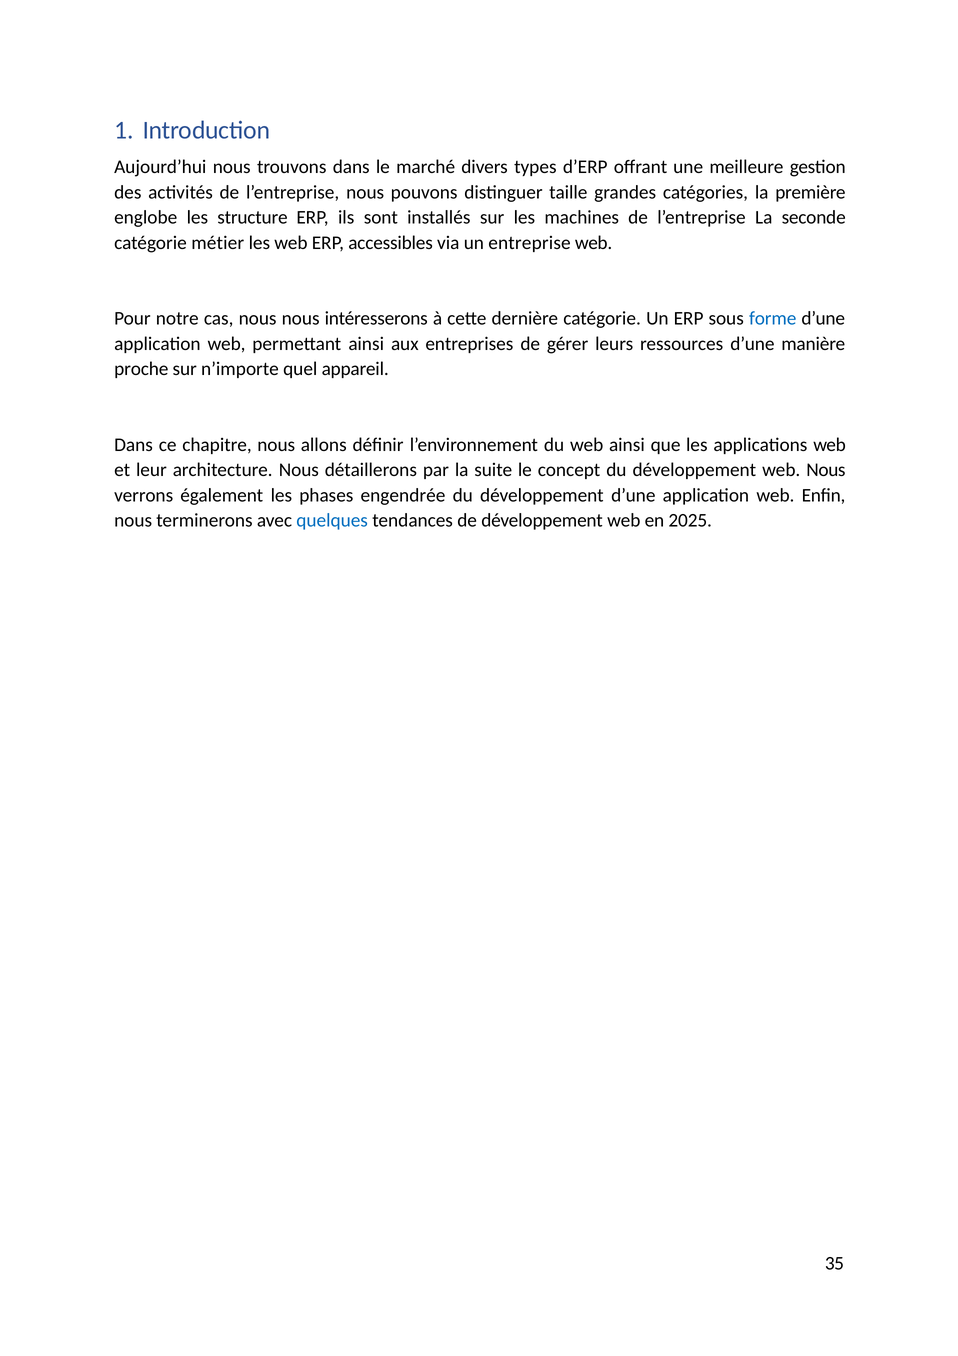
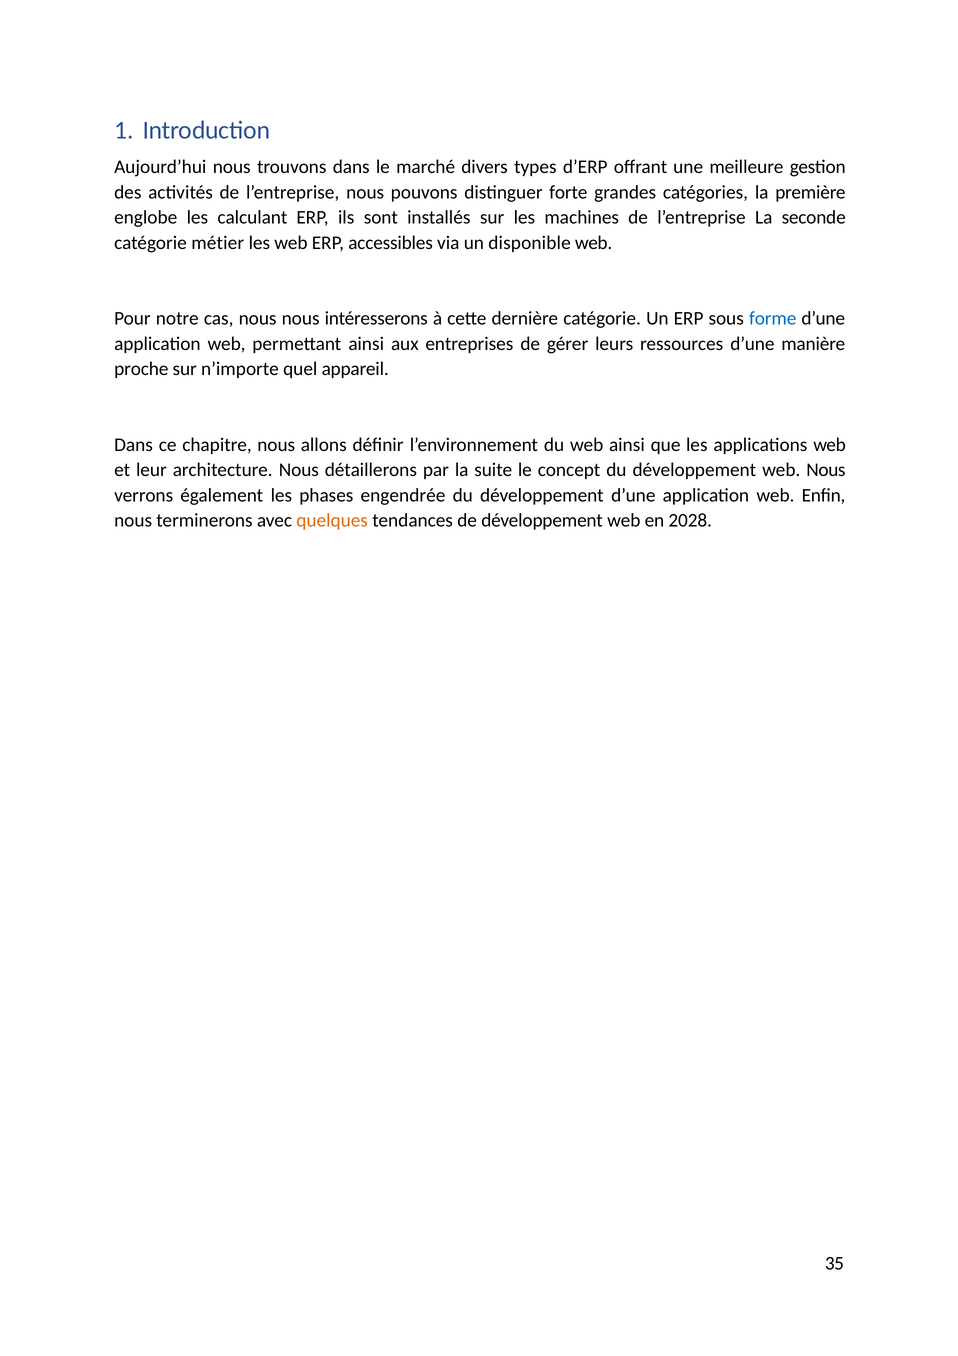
taille: taille -> forte
structure: structure -> calculant
entreprise: entreprise -> disponible
quelques colour: blue -> orange
2025: 2025 -> 2028
